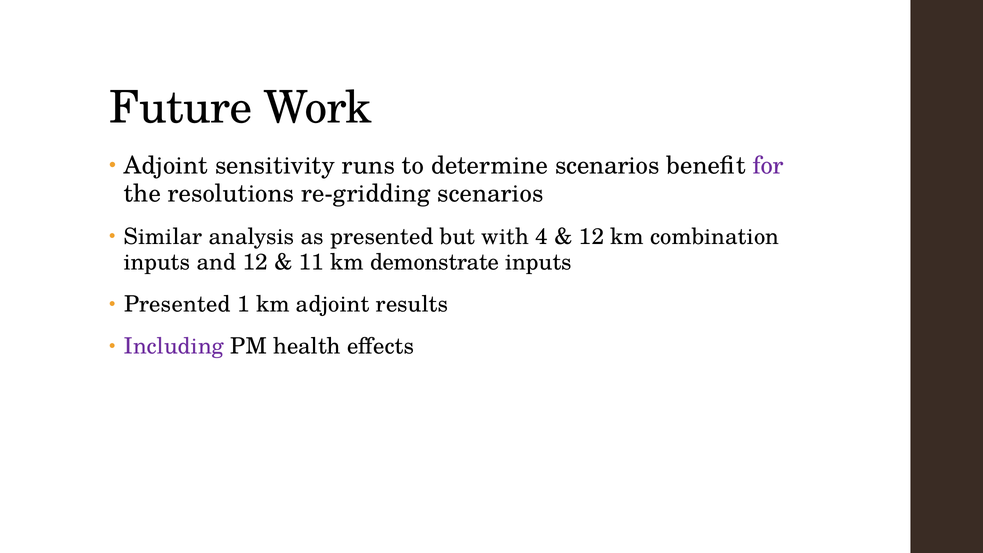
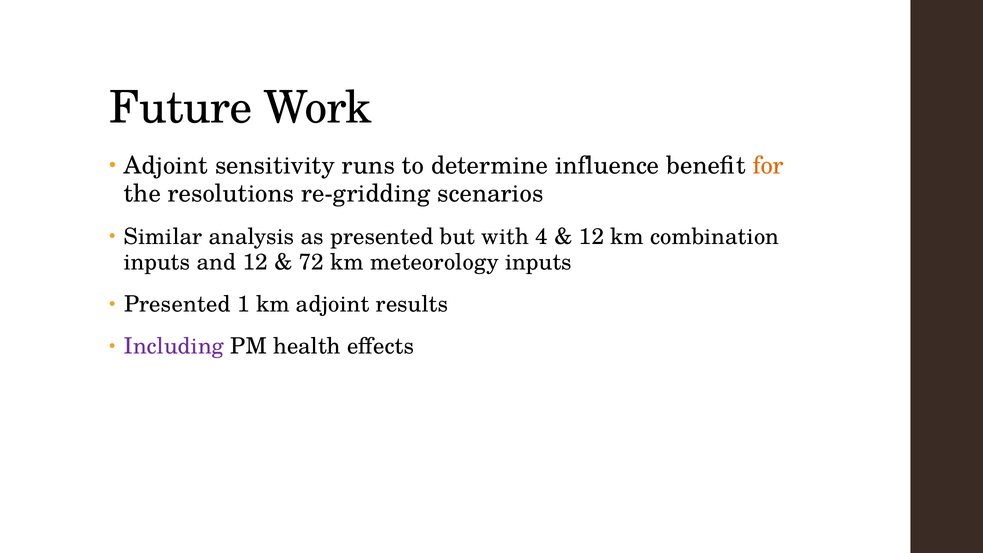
determine scenarios: scenarios -> influence
for colour: purple -> orange
11: 11 -> 72
demonstrate: demonstrate -> meteorology
